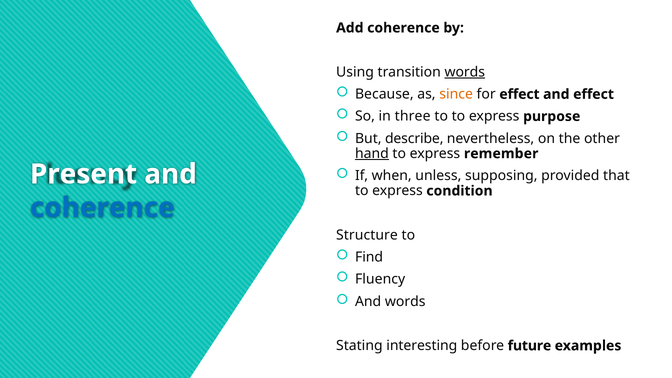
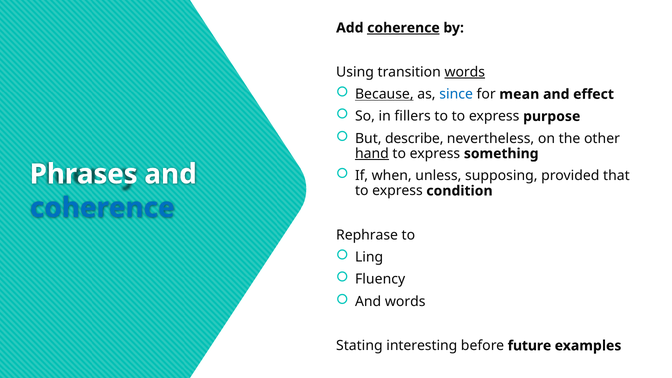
coherence at (403, 28) underline: none -> present
Because underline: none -> present
since colour: orange -> blue
for effect: effect -> mean
three: three -> fillers
remember: remember -> something
Present: Present -> Phrases
Structure: Structure -> Rephrase
Find: Find -> Ling
